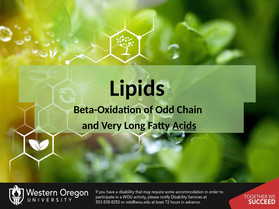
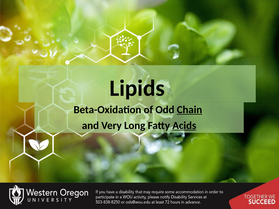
Chain underline: none -> present
